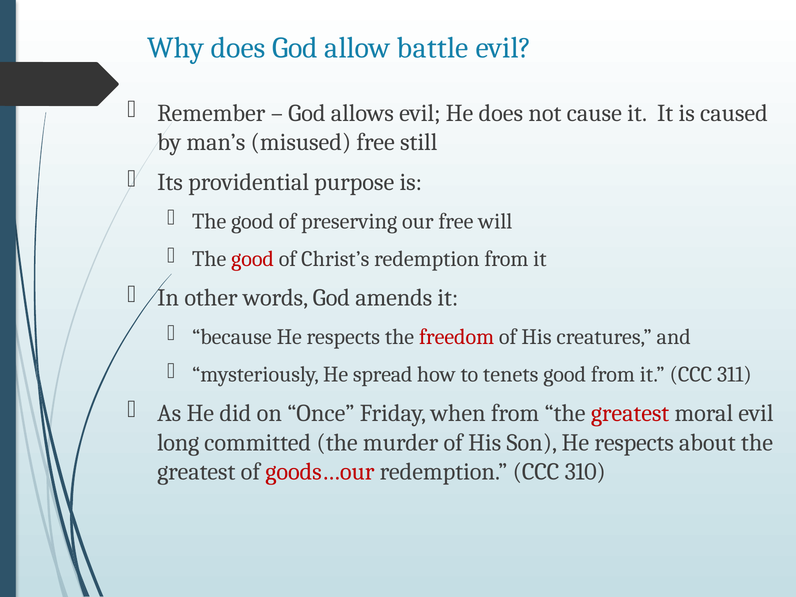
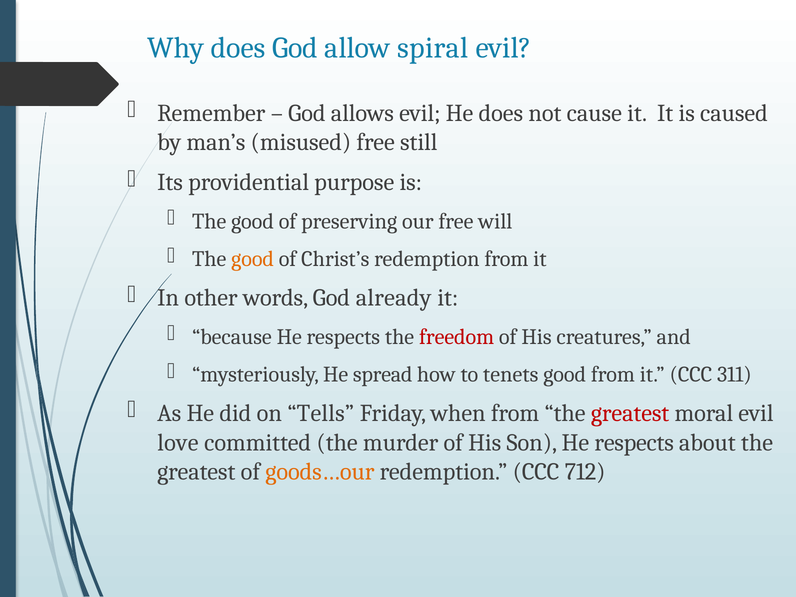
battle: battle -> spiral
good at (253, 259) colour: red -> orange
amends: amends -> already
Once: Once -> Tells
long: long -> love
goods…our colour: red -> orange
310: 310 -> 712
